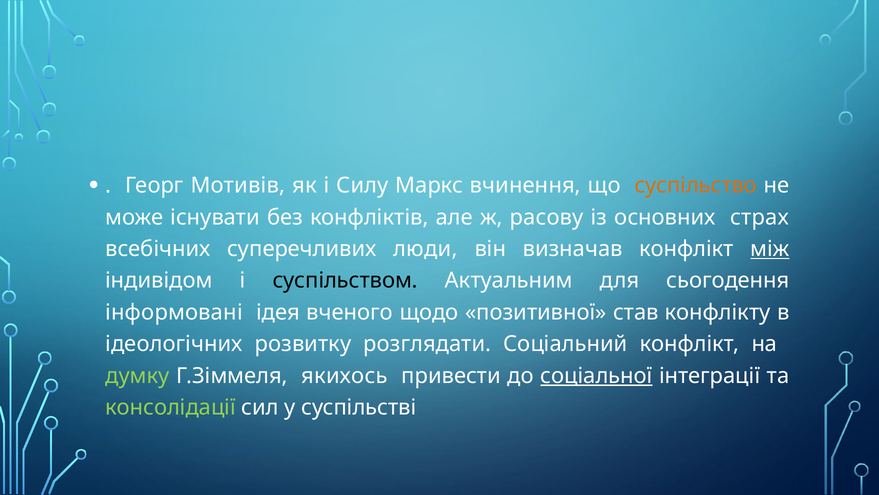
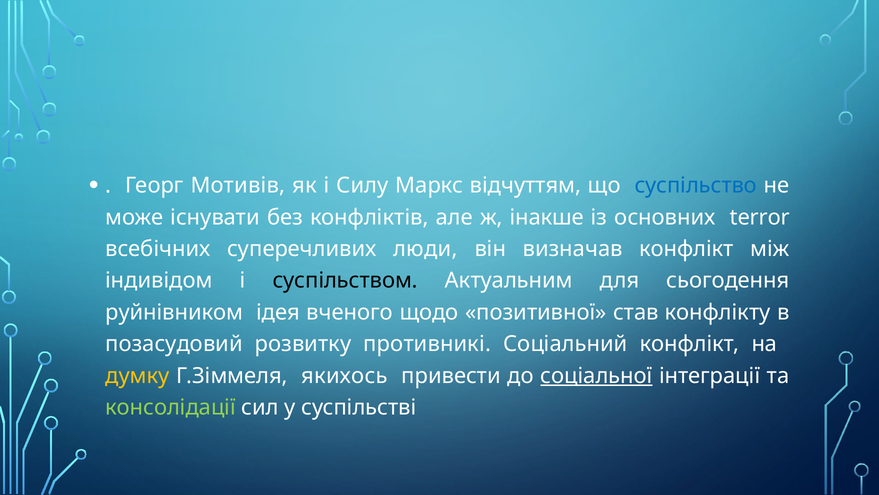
вчинення: вчинення -> відчуттям
суспільство colour: orange -> blue
расову: расову -> інакше
страх: страх -> terror
між underline: present -> none
інформовані: інформовані -> руйнівником
ідеологічних: ідеологічних -> позасудовий
розглядати: розглядати -> противникі
думку colour: light green -> yellow
